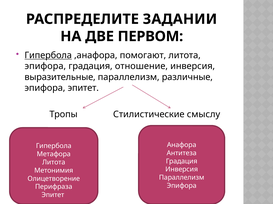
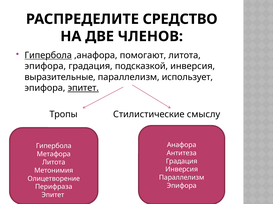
ЗАДАНИИ: ЗАДАНИИ -> СРЕДСТВО
ПЕРВОМ: ПЕРВОМ -> ЧЛЕНОВ
отношение: отношение -> подсказкой
различные: различные -> использует
эпитет at (83, 88) underline: none -> present
